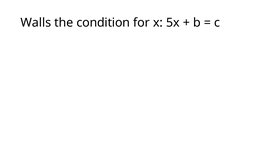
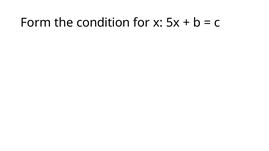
Walls: Walls -> Form
